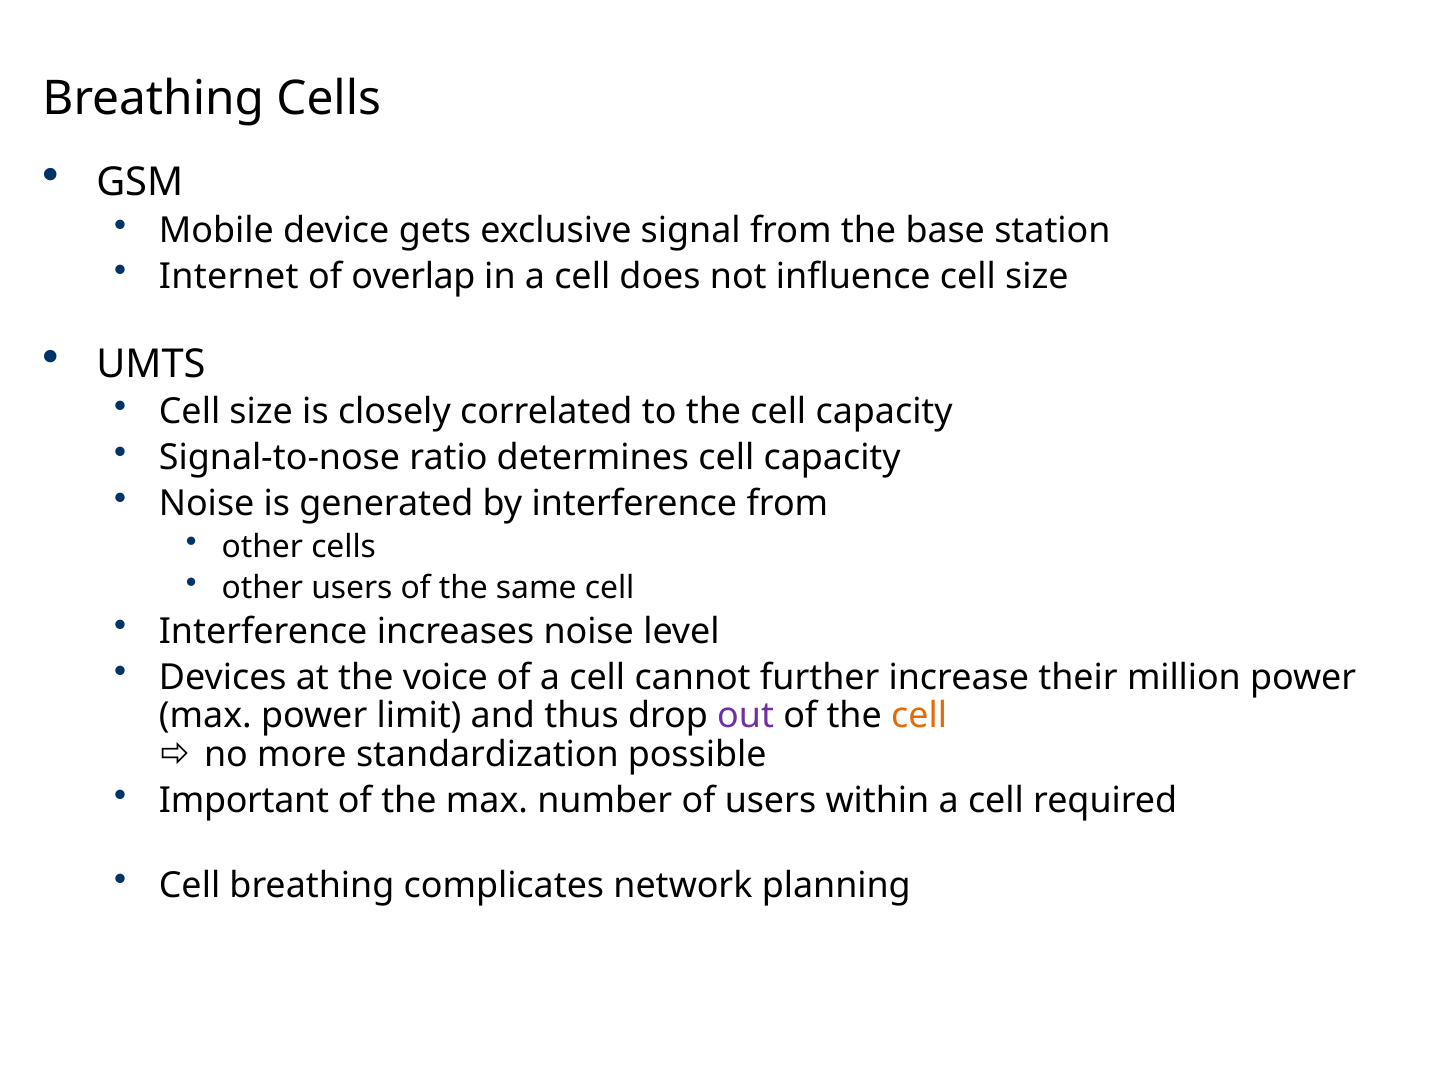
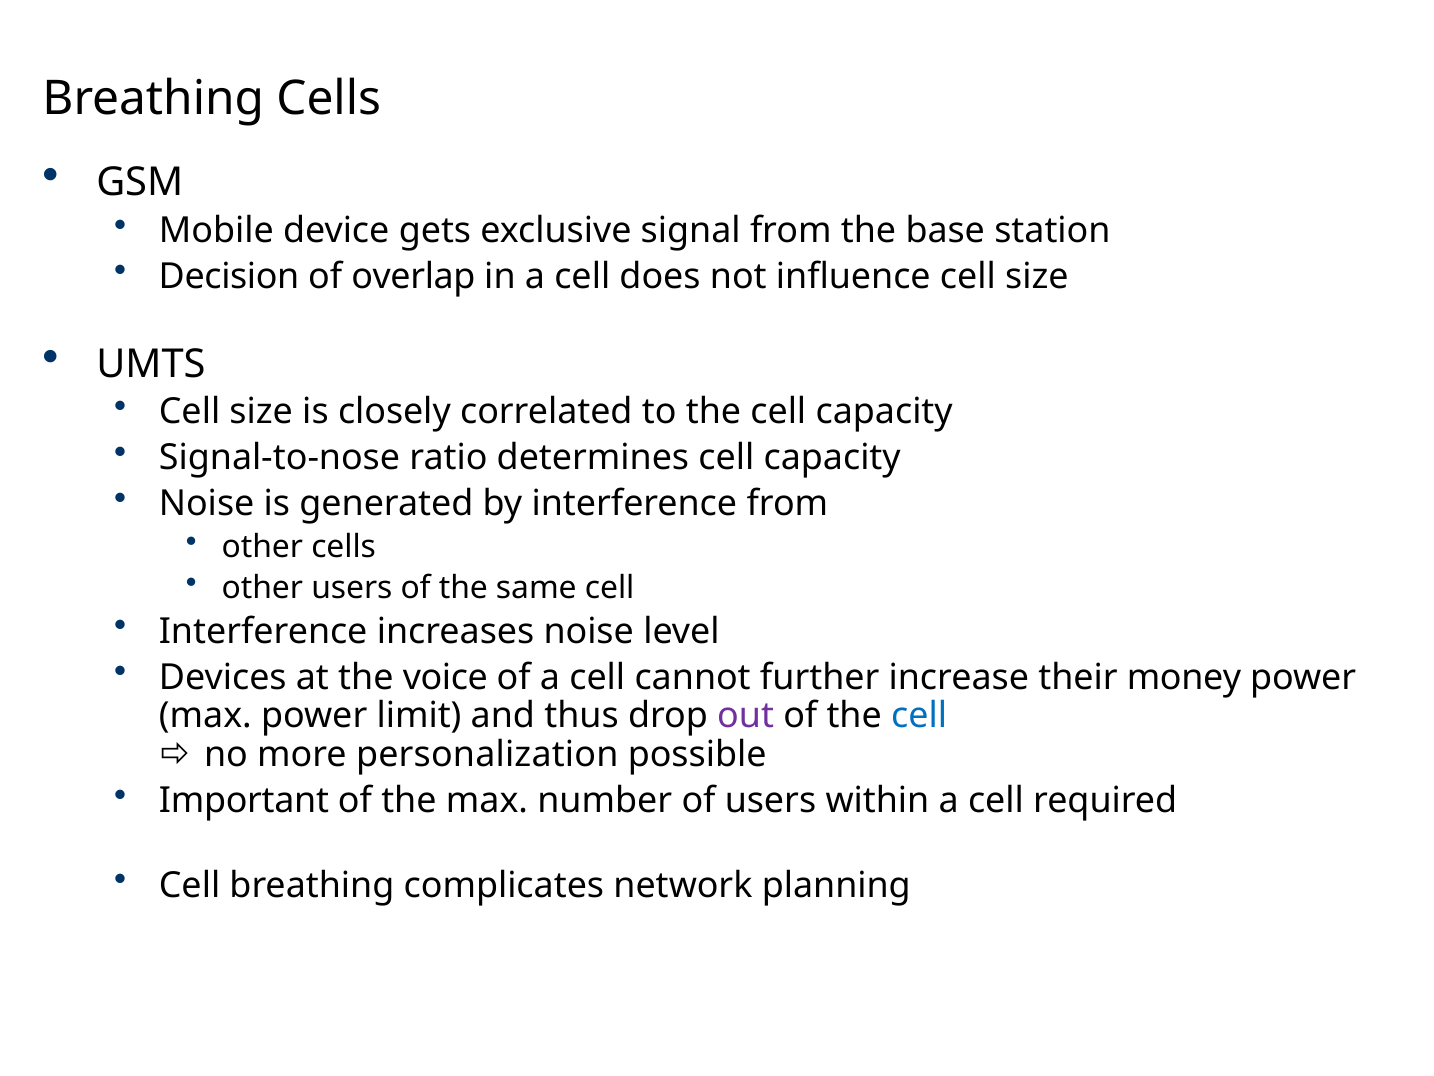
Internet: Internet -> Decision
million: million -> money
cell at (919, 716) colour: orange -> blue
standardization: standardization -> personalization
